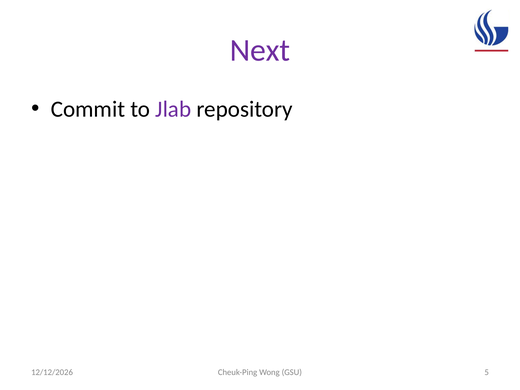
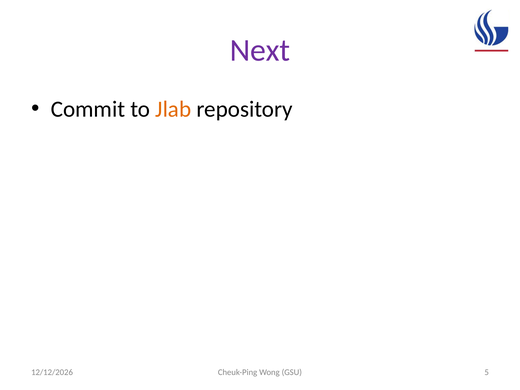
Jlab colour: purple -> orange
